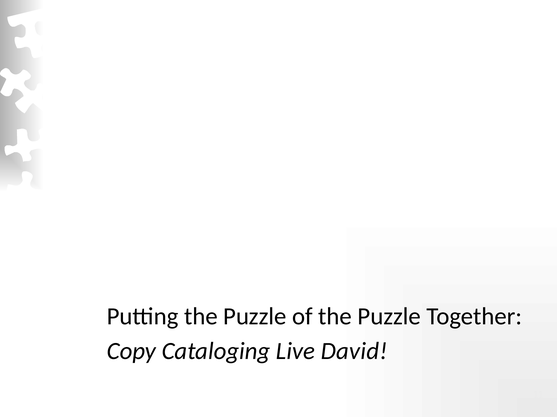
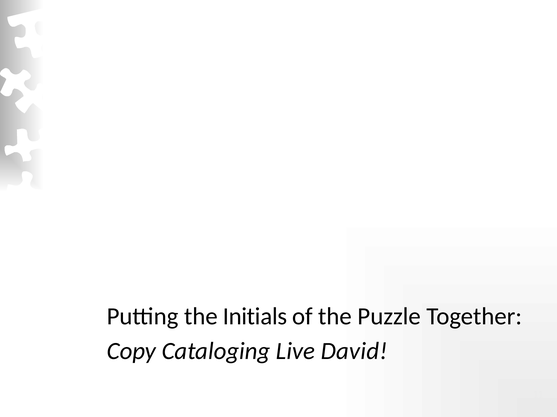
Putting the Puzzle: Puzzle -> Initials
